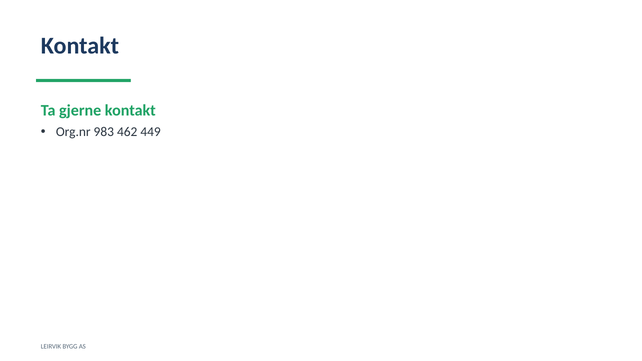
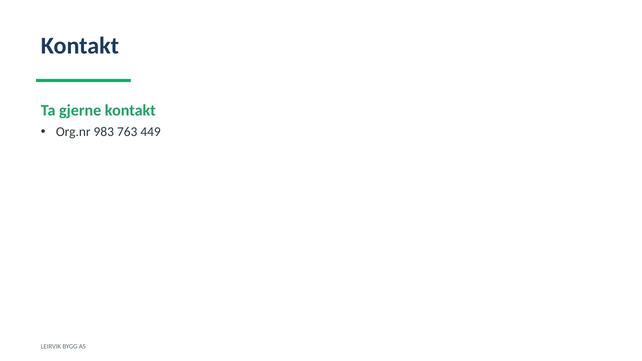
462: 462 -> 763
